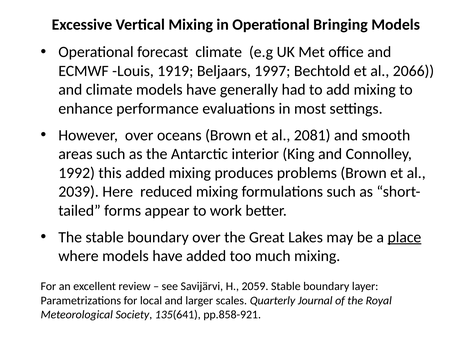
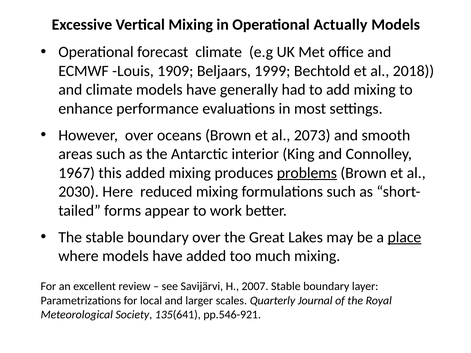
Bringing: Bringing -> Actually
1919: 1919 -> 1909
1997: 1997 -> 1999
2066: 2066 -> 2018
2081: 2081 -> 2073
1992: 1992 -> 1967
problems underline: none -> present
2039: 2039 -> 2030
2059: 2059 -> 2007
pp.858-921: pp.858-921 -> pp.546-921
